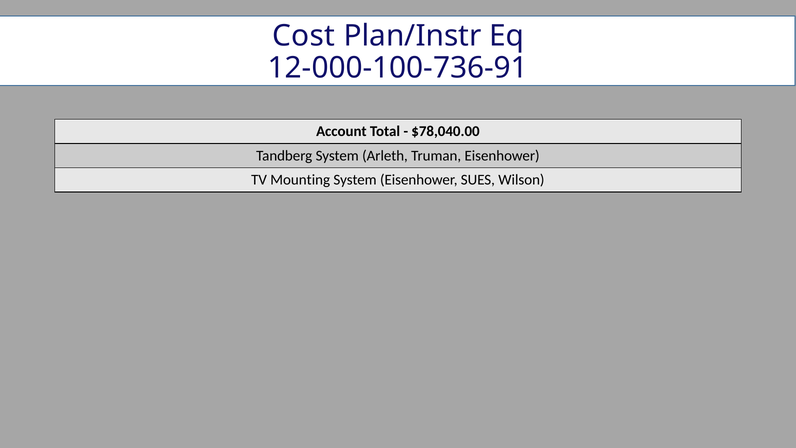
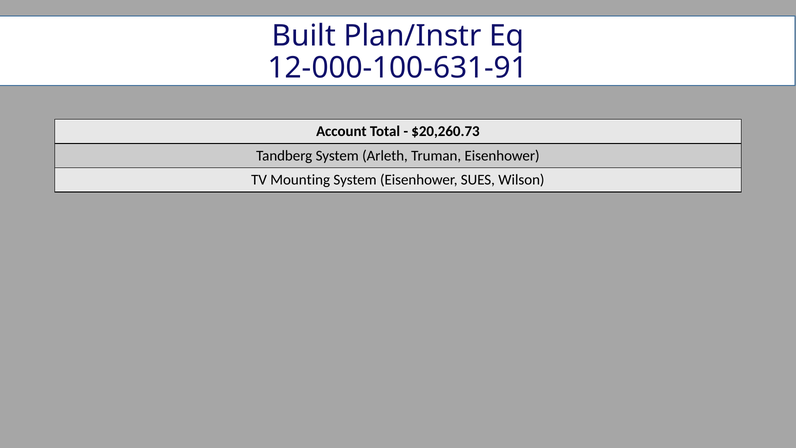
Cost: Cost -> Built
12-000-100-736-91: 12-000-100-736-91 -> 12-000-100-631-91
$78,040.00: $78,040.00 -> $20,260.73
